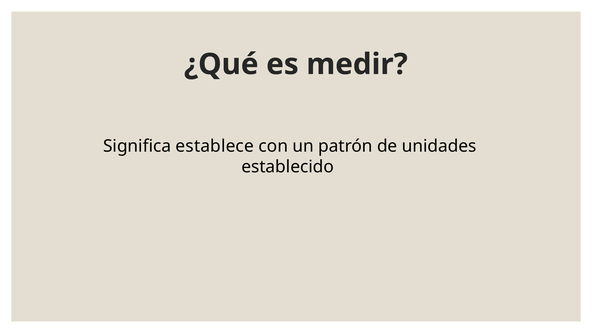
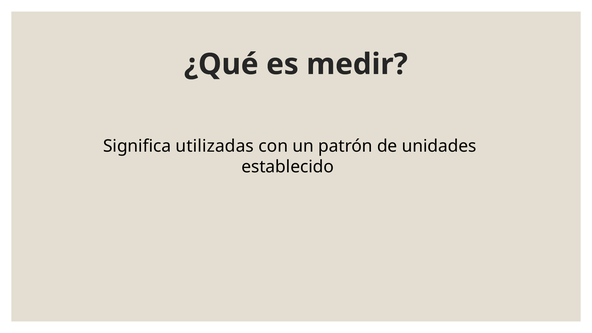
establece: establece -> utilizadas
